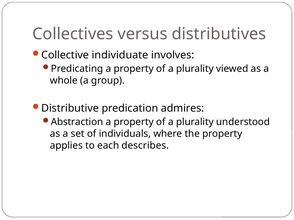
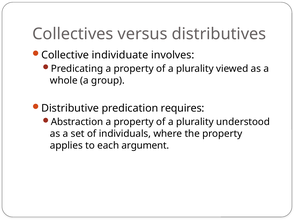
admires: admires -> requires
describes: describes -> argument
